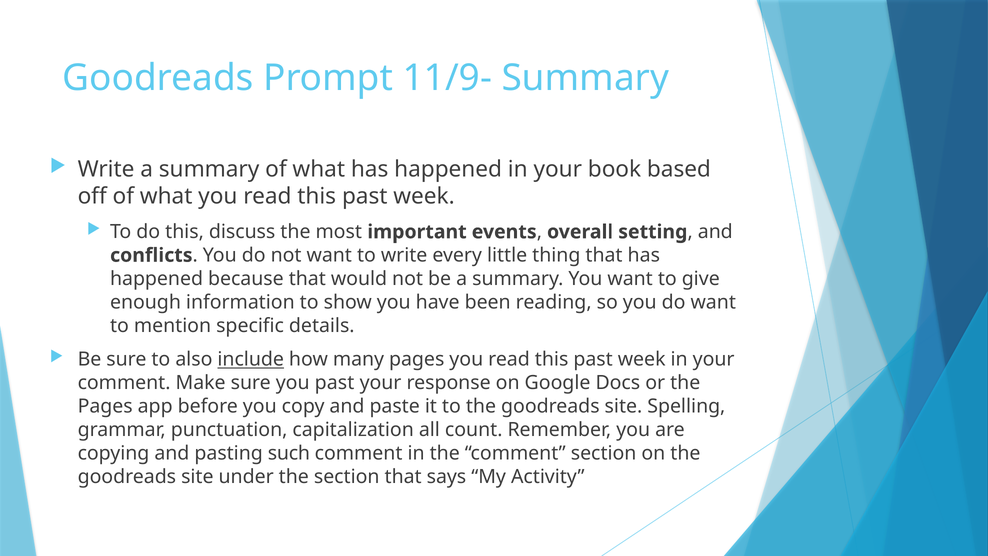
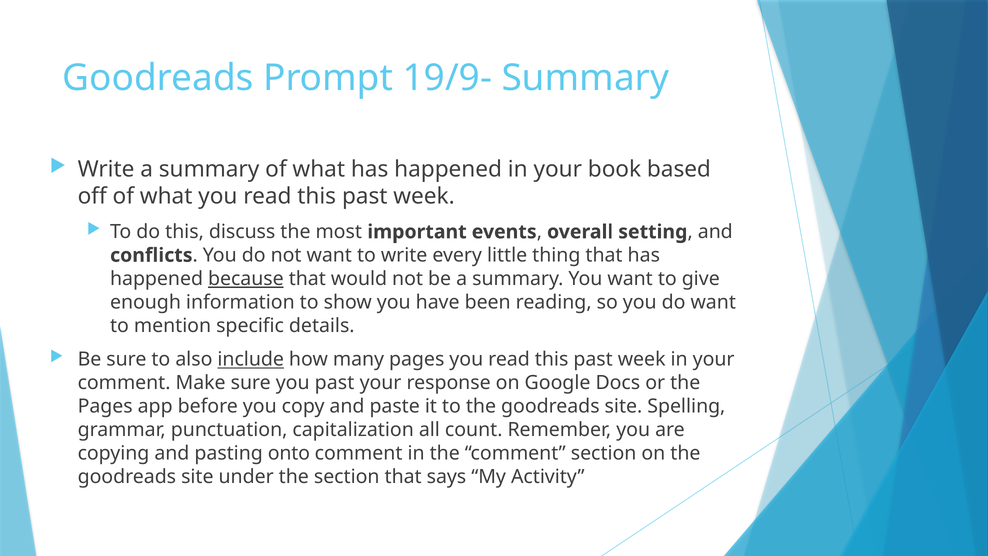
11/9-: 11/9- -> 19/9-
because underline: none -> present
such: such -> onto
